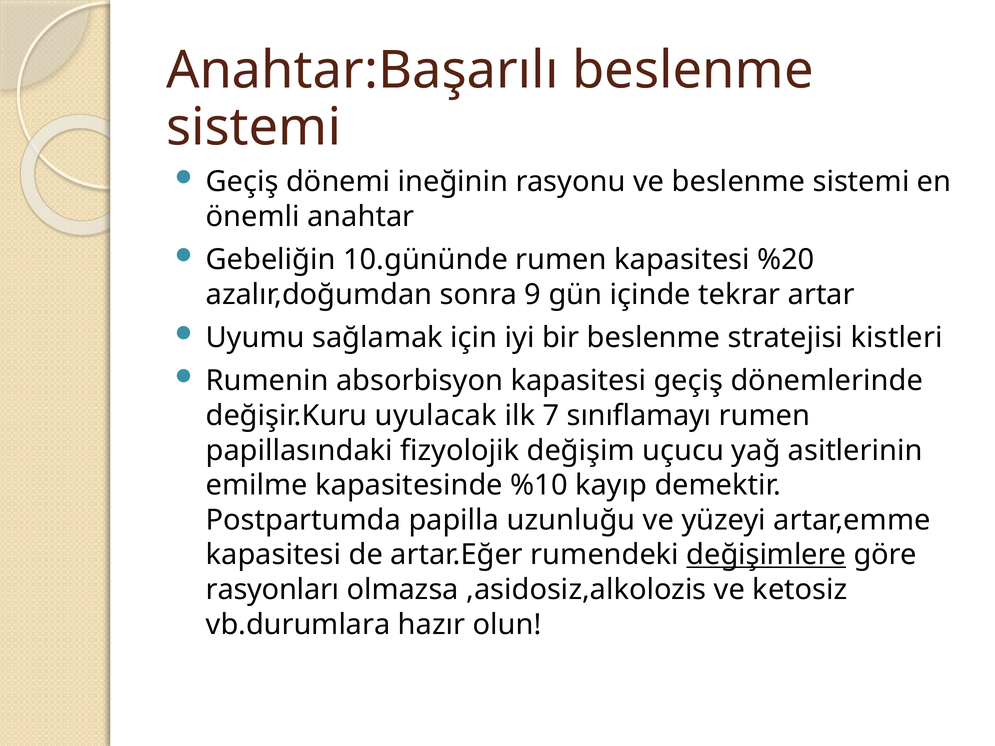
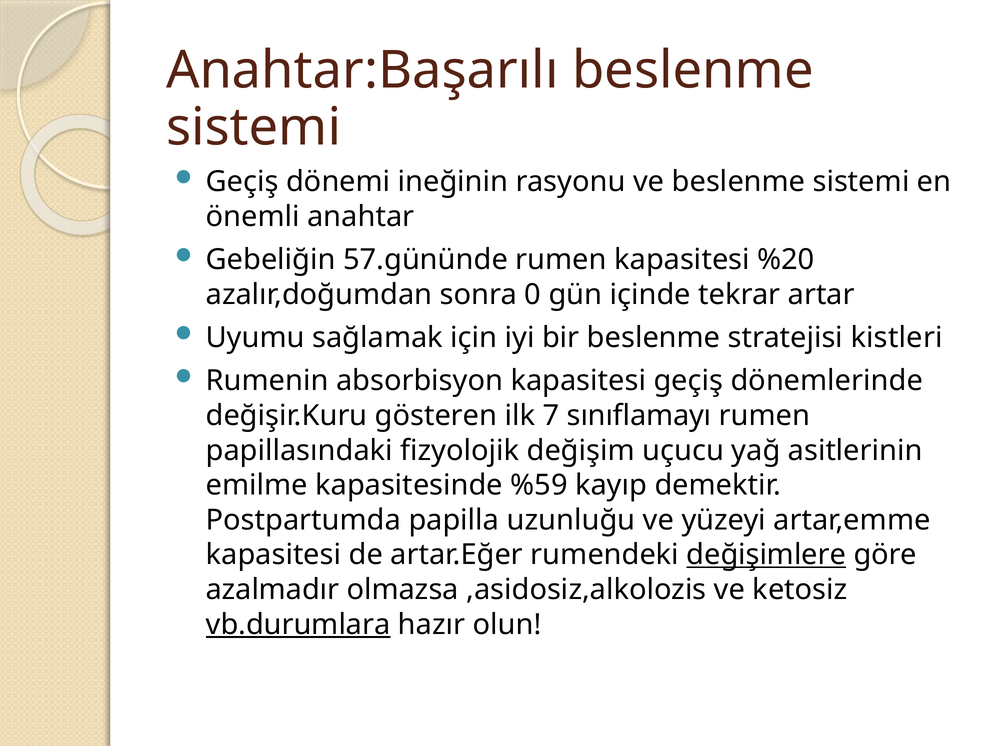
10.gününde: 10.gününde -> 57.gününde
9: 9 -> 0
uyulacak: uyulacak -> gösteren
%10: %10 -> %59
rasyonları: rasyonları -> azalmadır
vb.durumlara underline: none -> present
